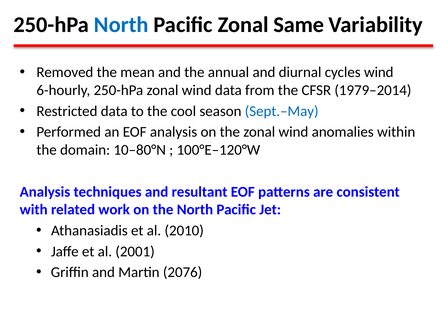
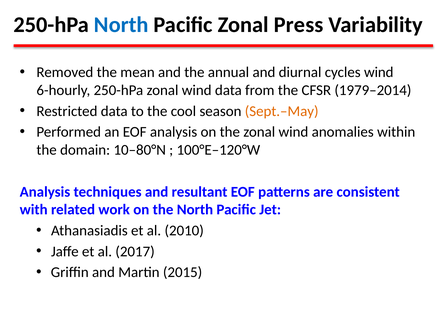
Same: Same -> Press
Sept.–May colour: blue -> orange
2001: 2001 -> 2017
2076: 2076 -> 2015
